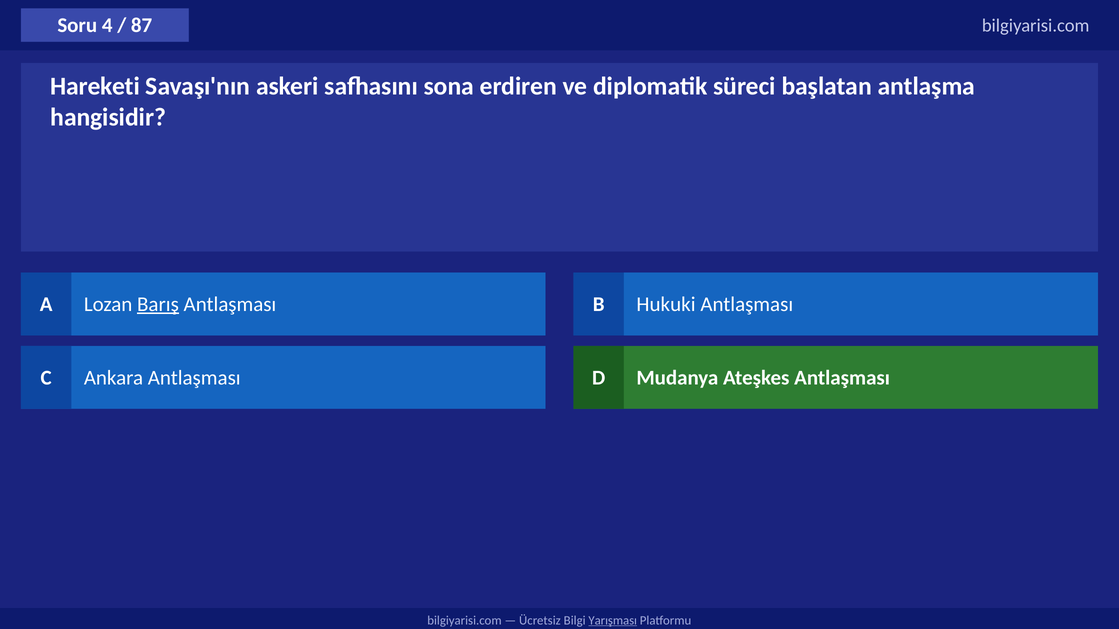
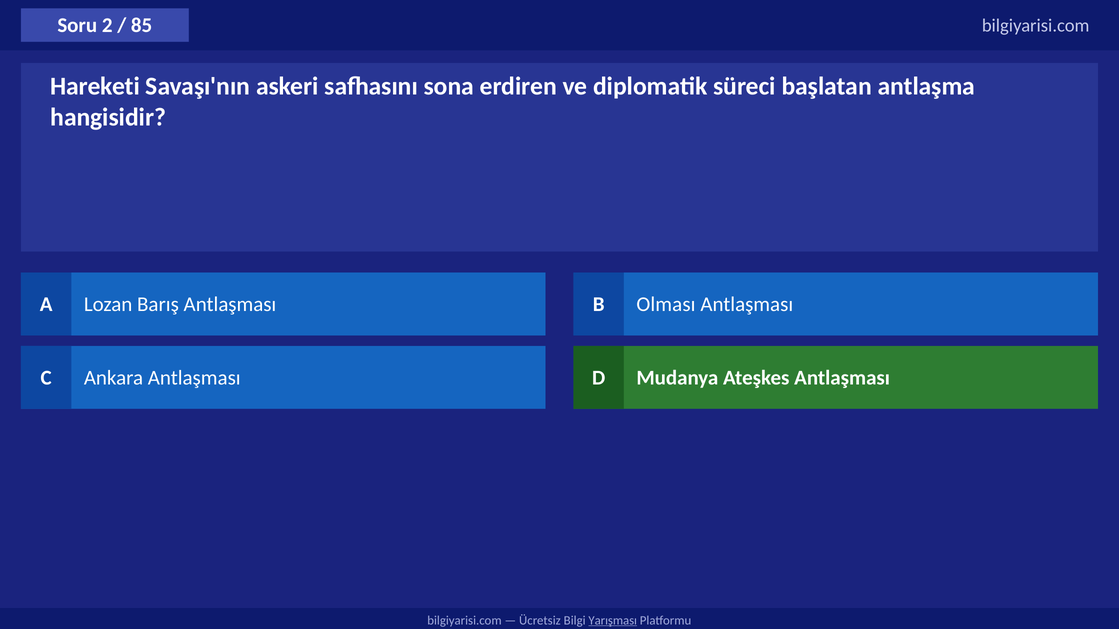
4: 4 -> 2
87: 87 -> 85
Barış underline: present -> none
Hukuki: Hukuki -> Olması
